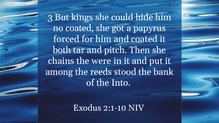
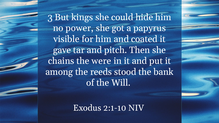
no coated: coated -> power
forced: forced -> visible
both: both -> gave
Into: Into -> Will
